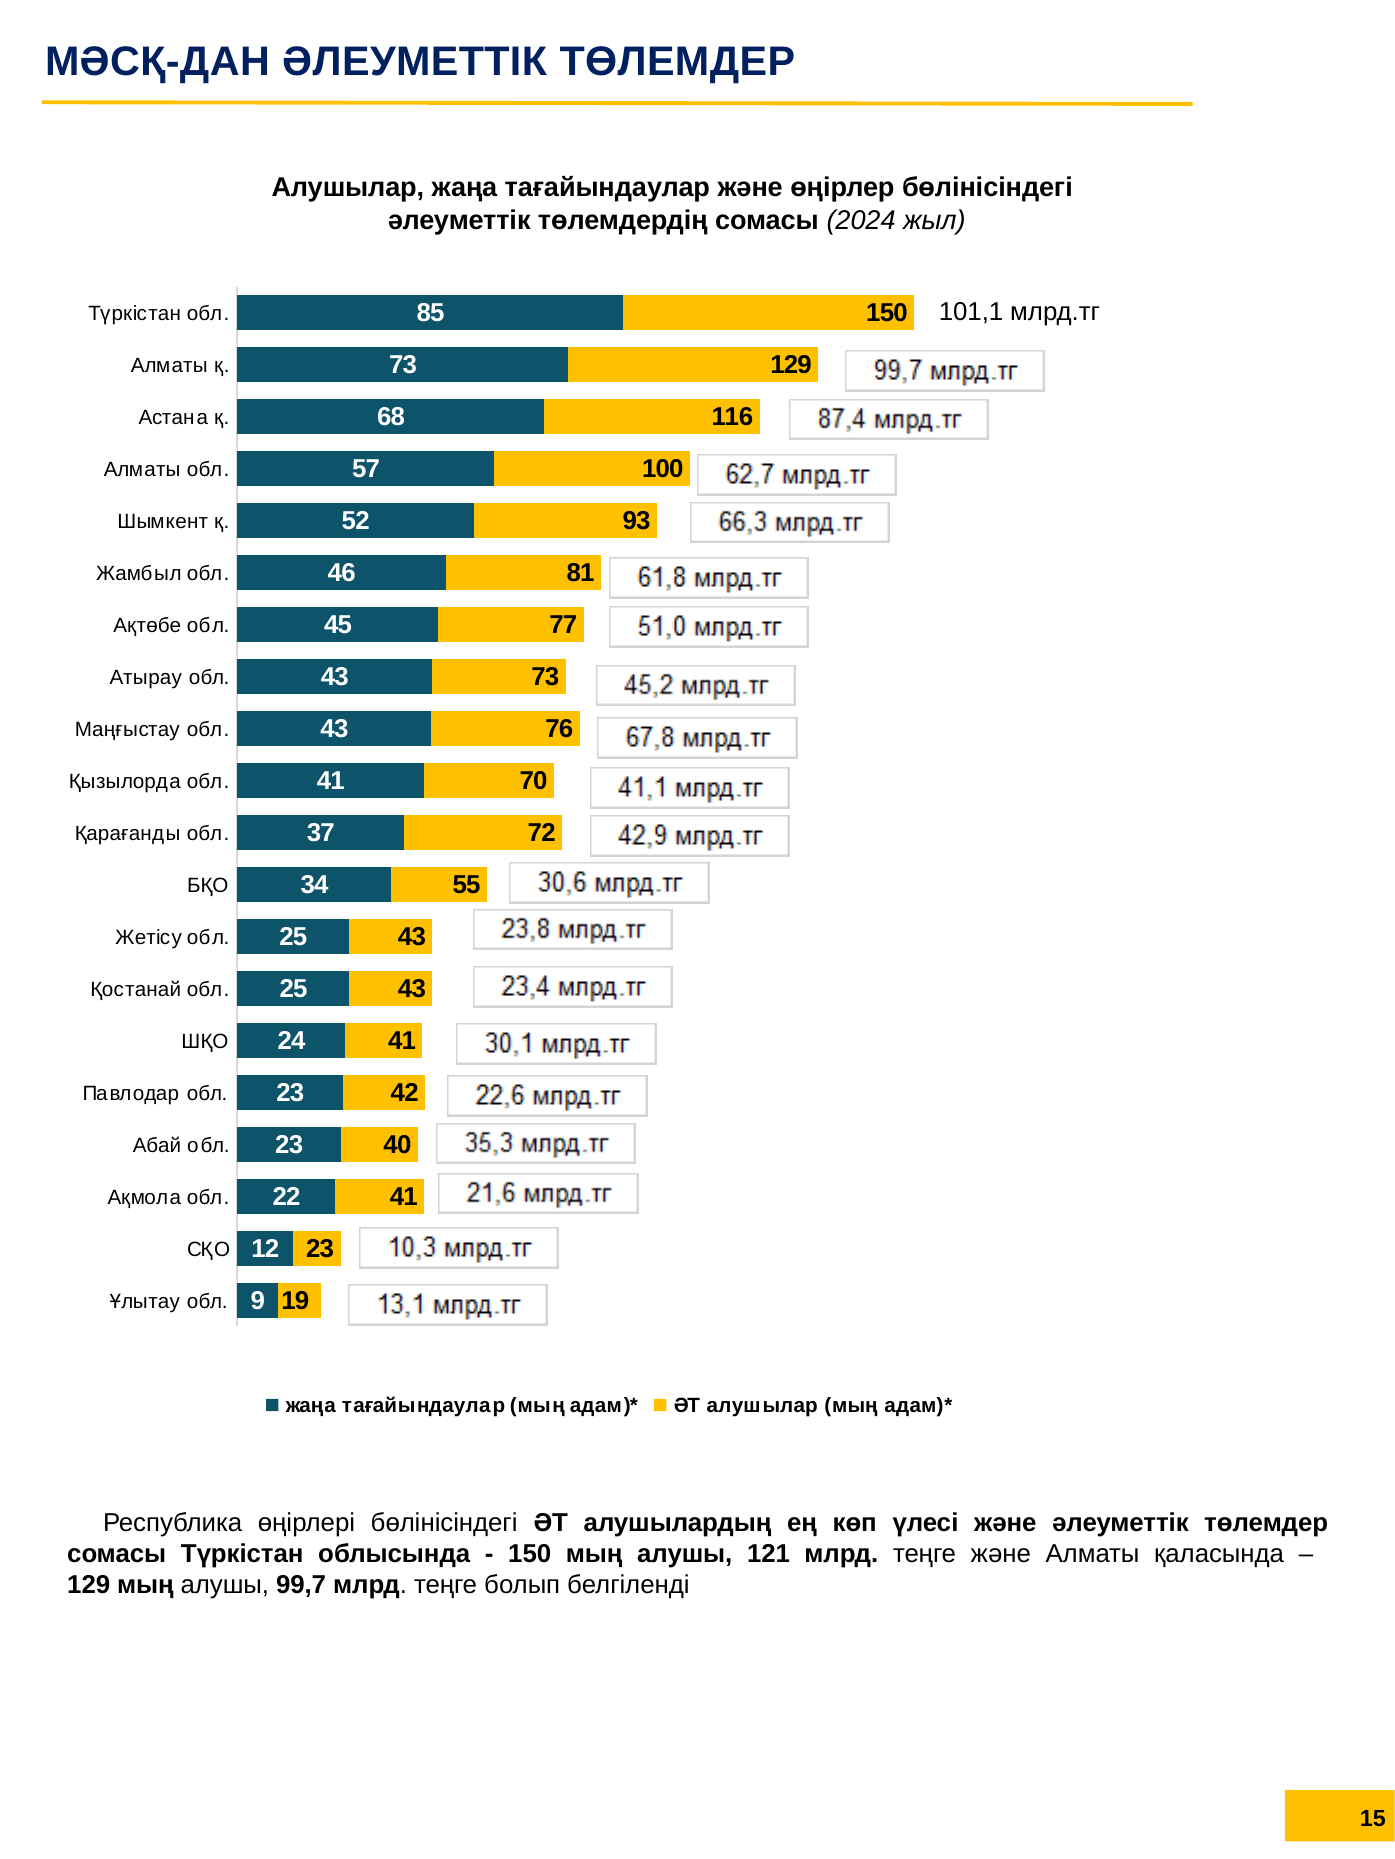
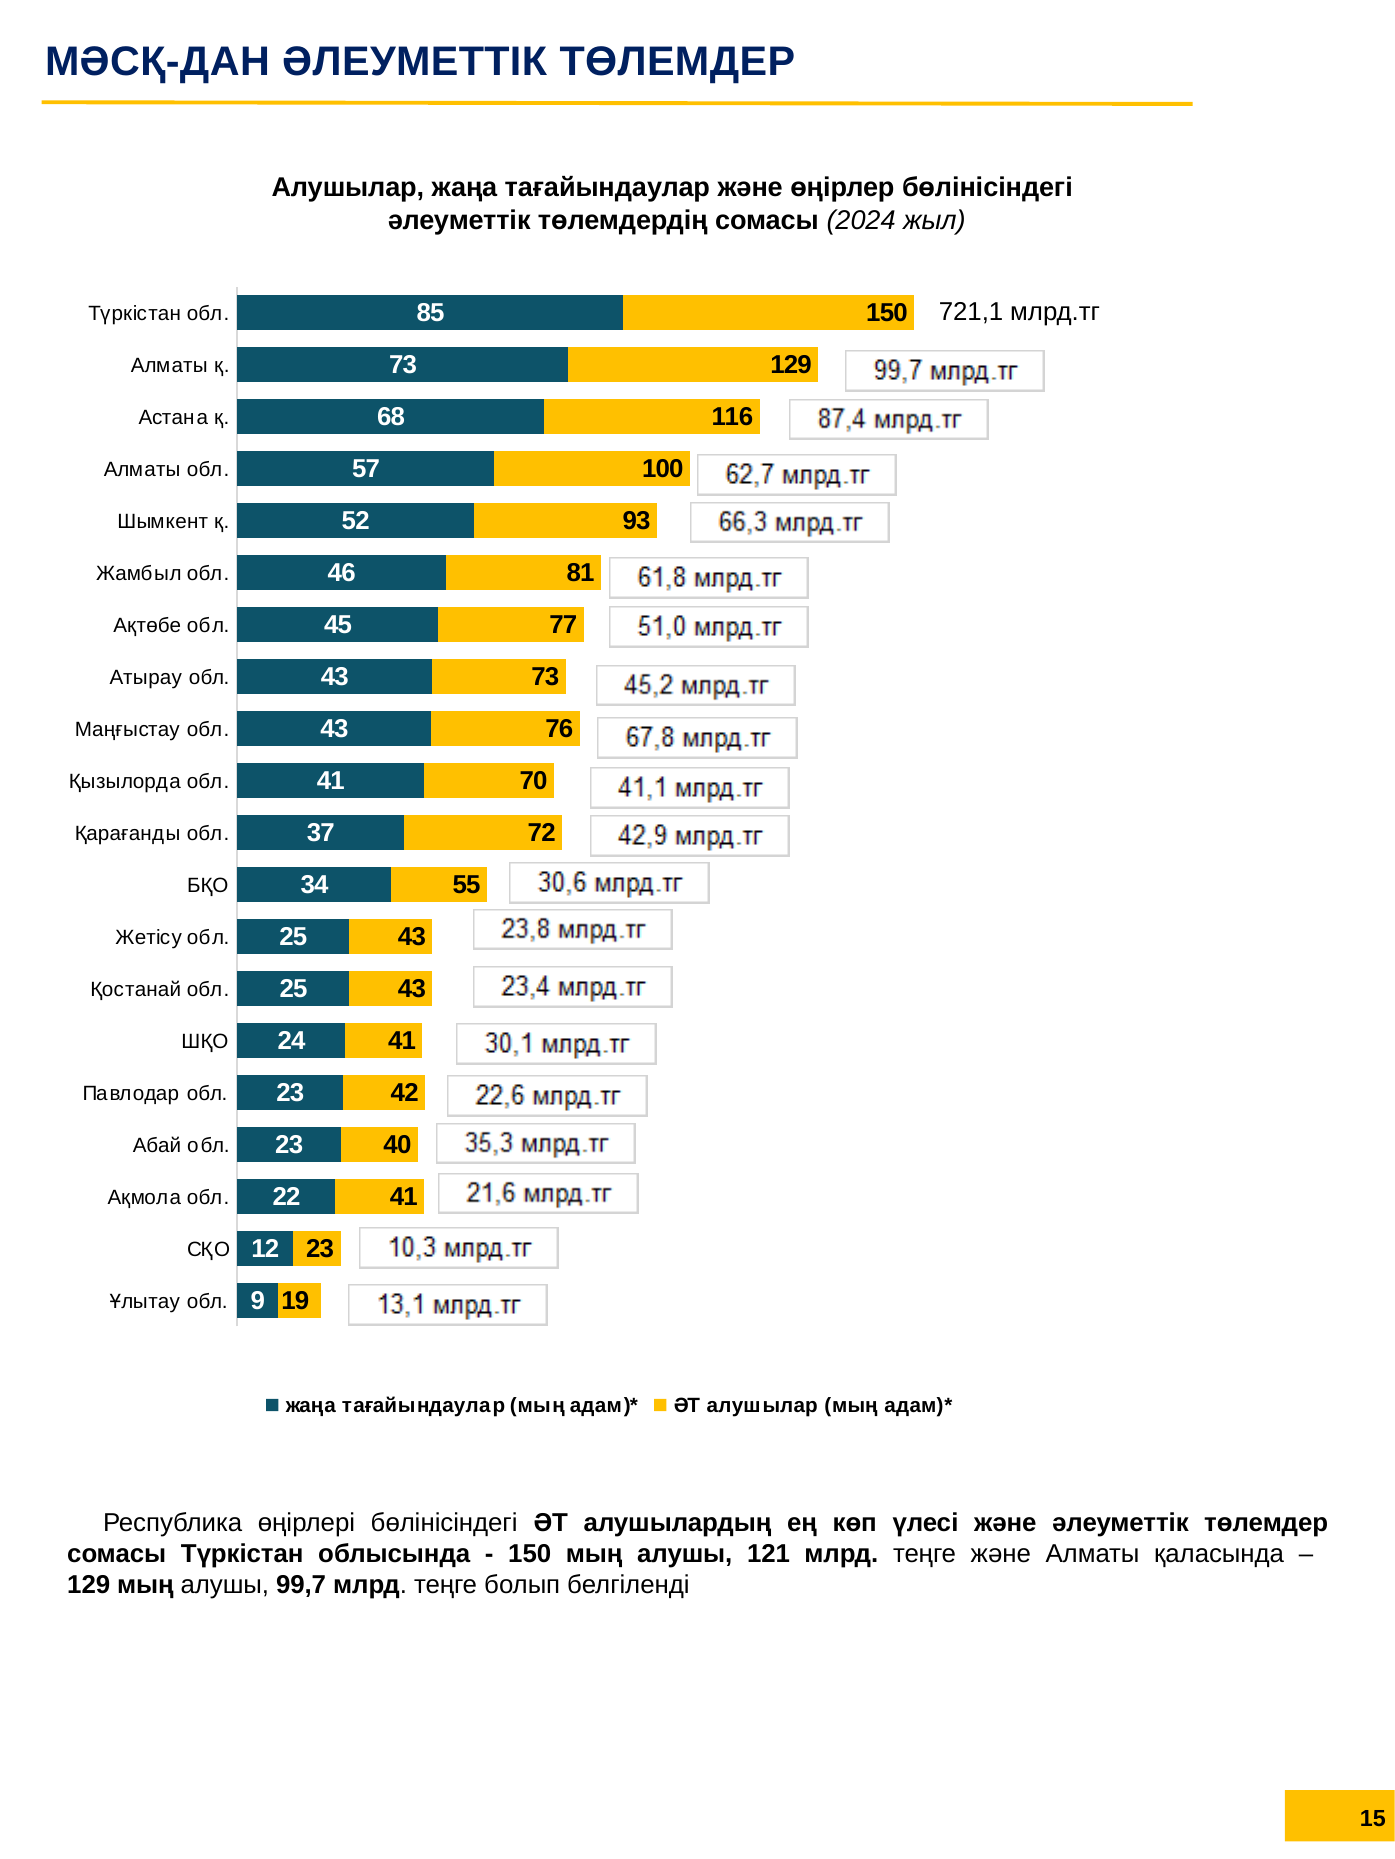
101,1: 101,1 -> 721,1
